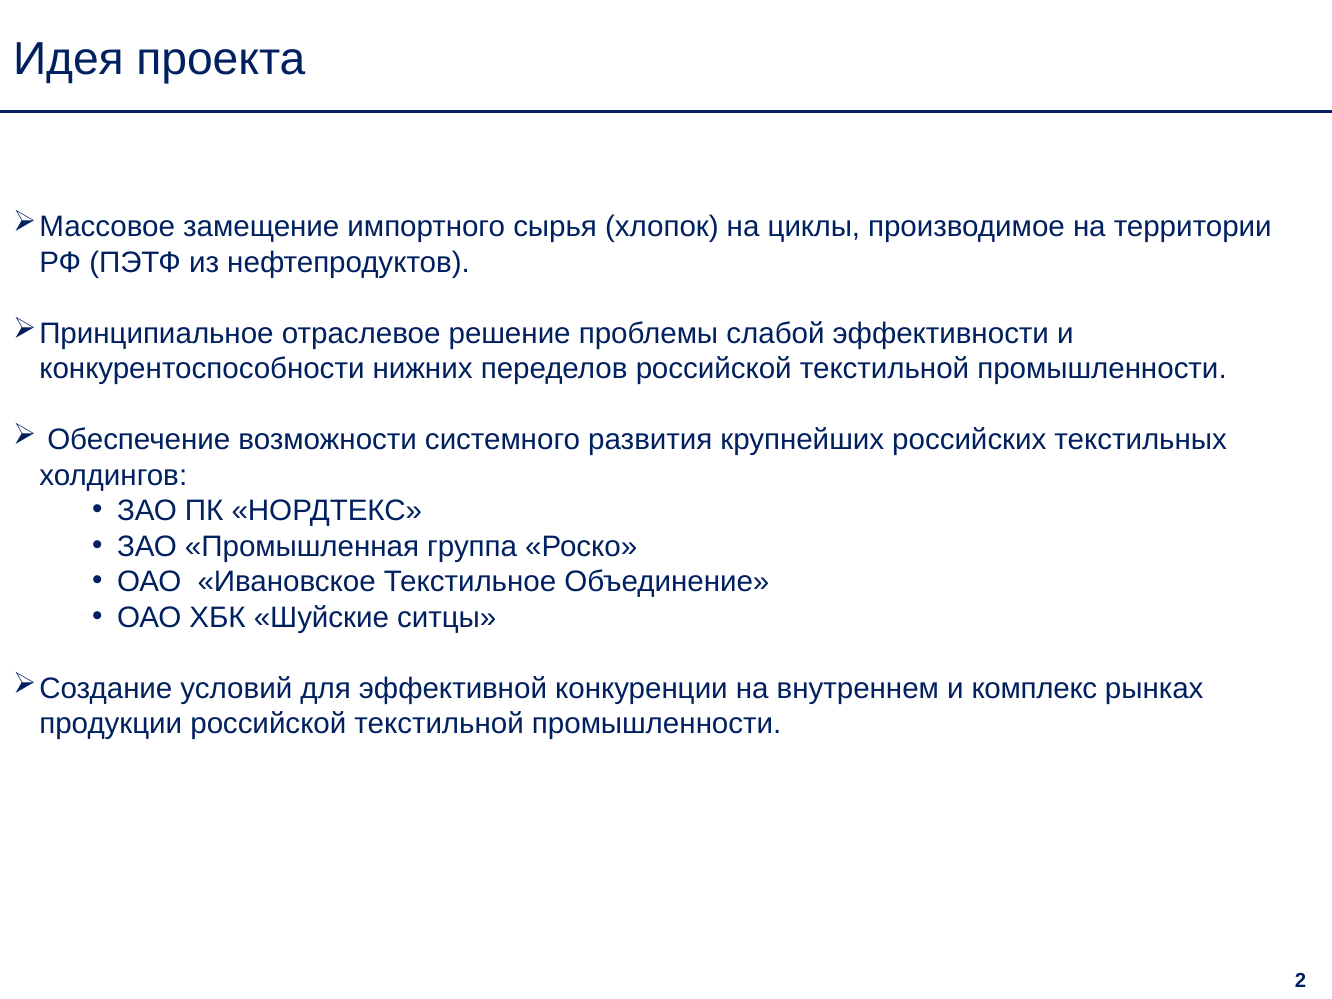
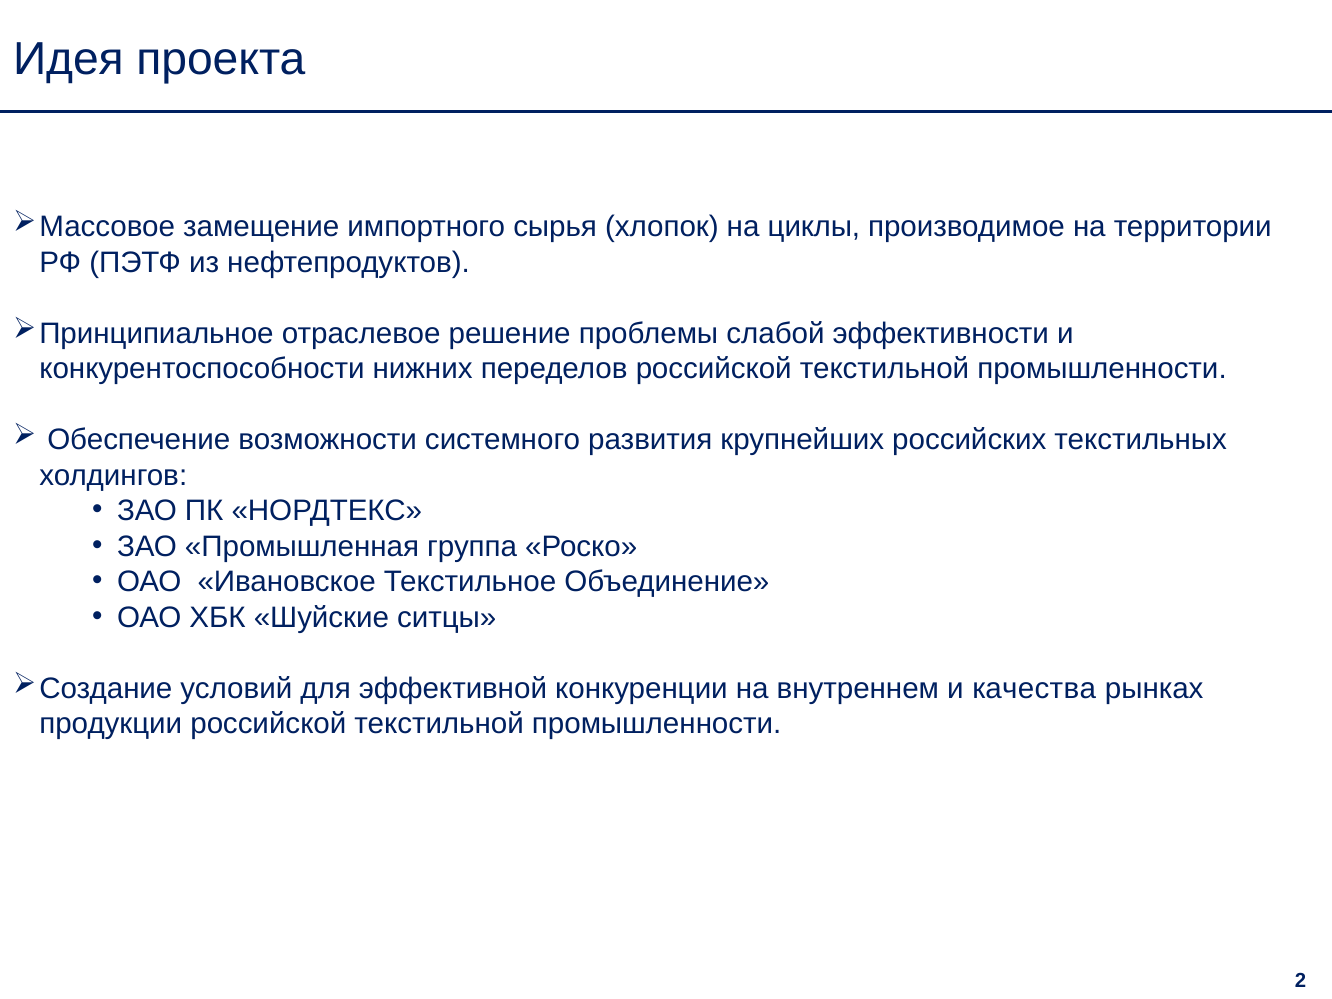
комплекс: комплекс -> качества
